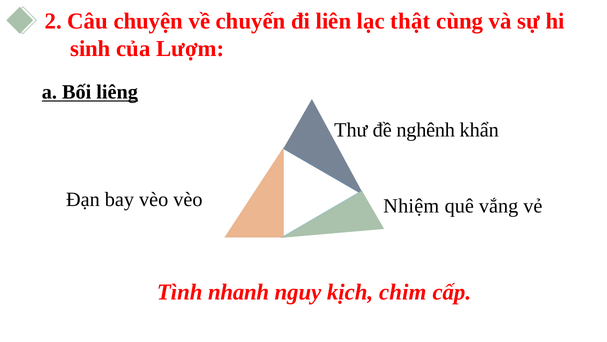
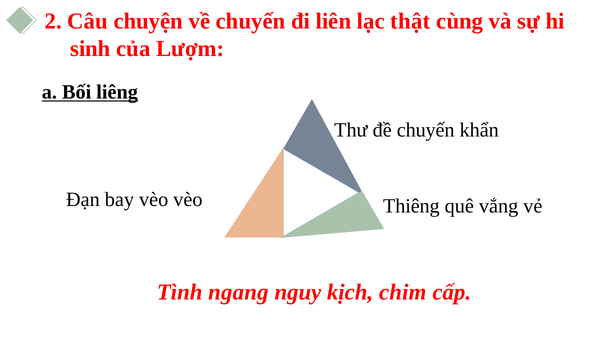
đề nghênh: nghênh -> chuyến
Nhiệm: Nhiệm -> Thiêng
nhanh: nhanh -> ngang
